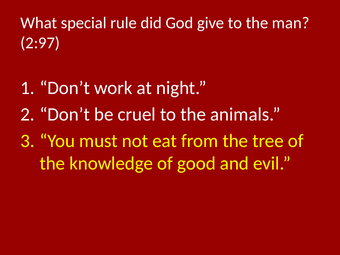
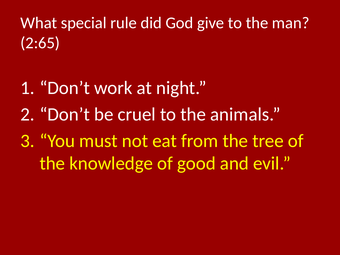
2:97: 2:97 -> 2:65
